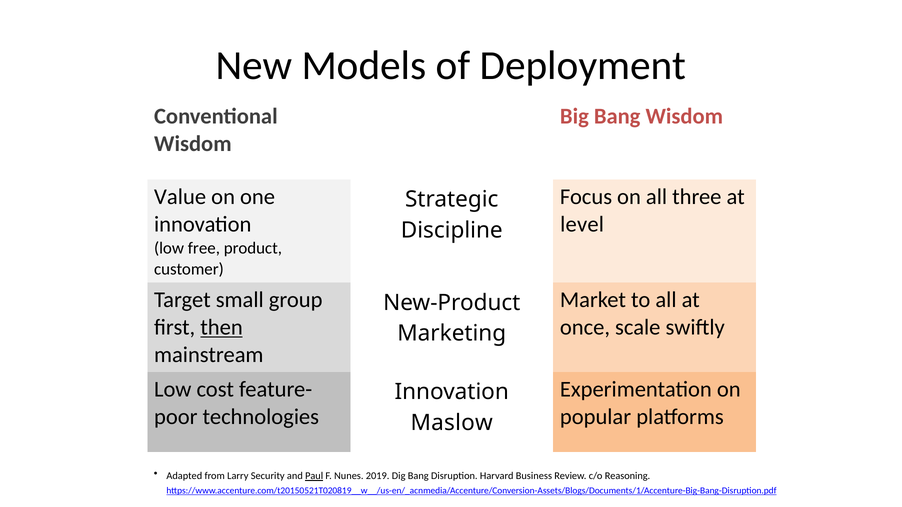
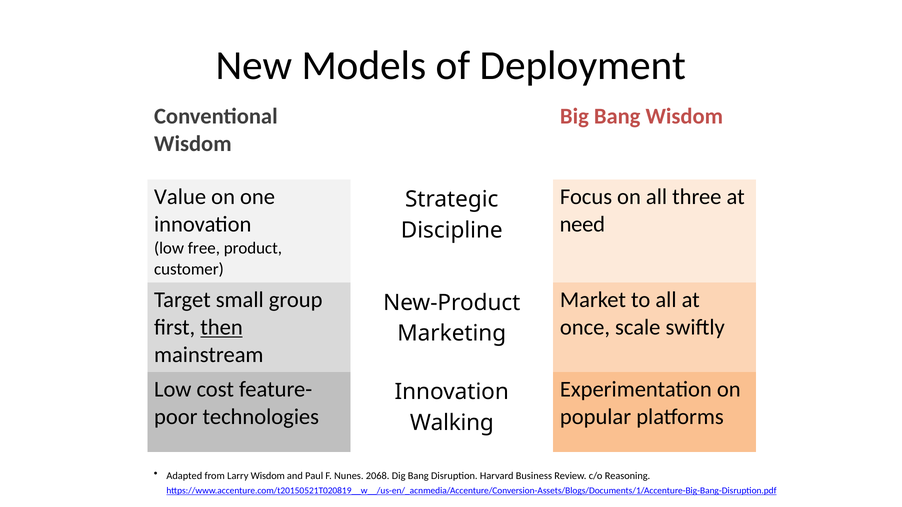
level: level -> need
Maslow: Maslow -> Walking
Larry Security: Security -> Wisdom
Paul underline: present -> none
2019: 2019 -> 2068
